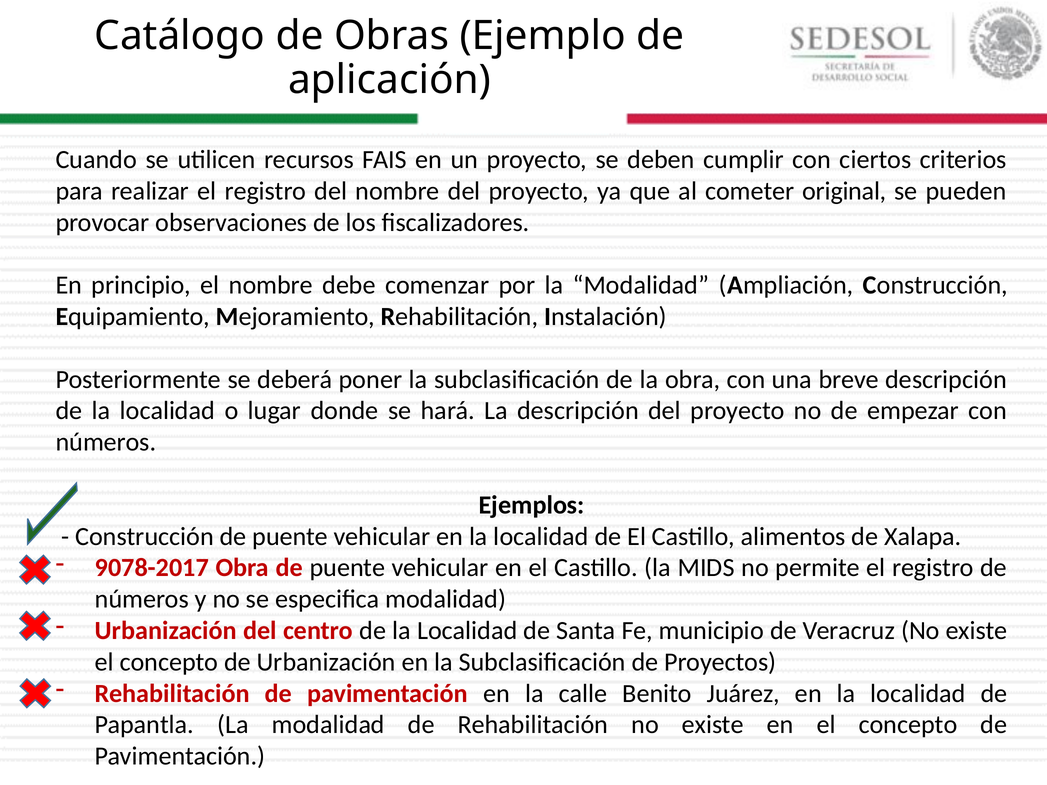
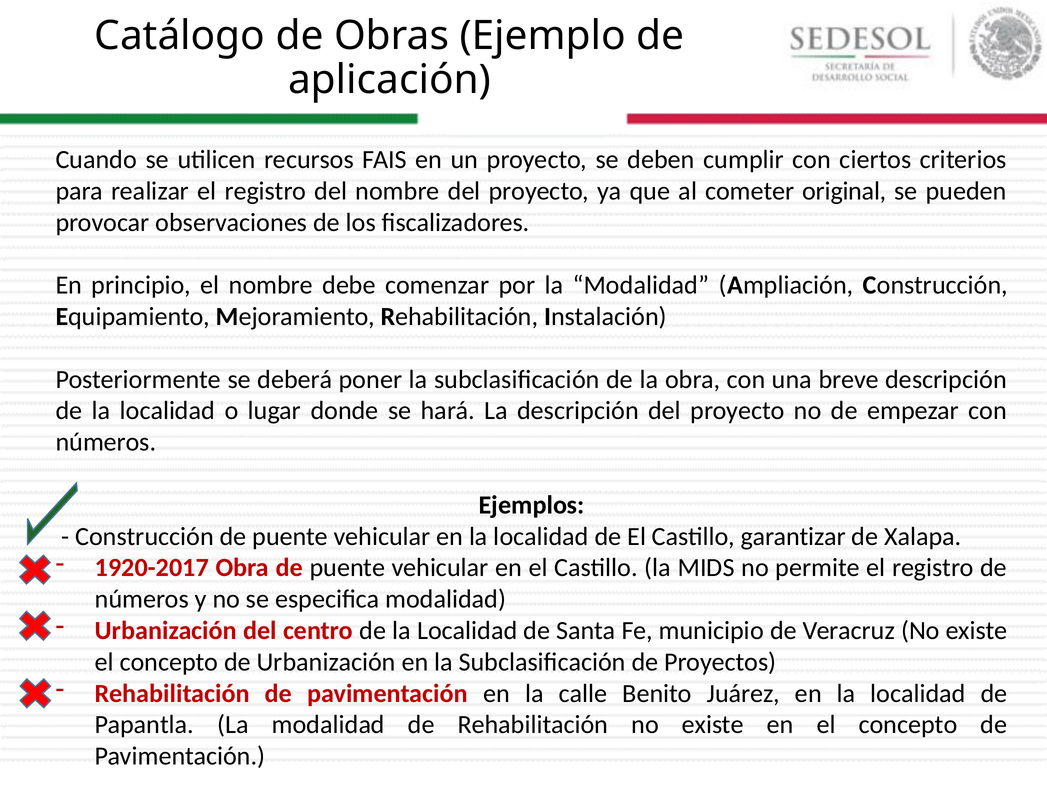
alimentos: alimentos -> garantizar
9078-2017: 9078-2017 -> 1920-2017
